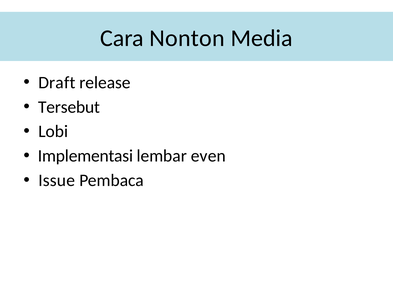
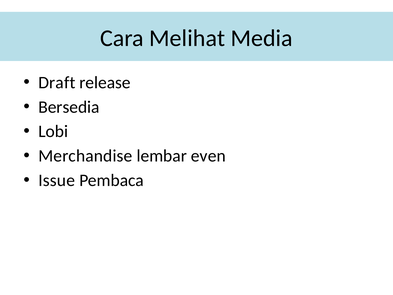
Nonton: Nonton -> Melihat
Tersebut: Tersebut -> Bersedia
Implementasi: Implementasi -> Merchandise
